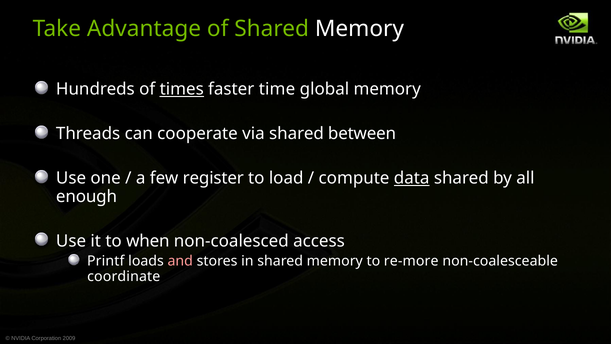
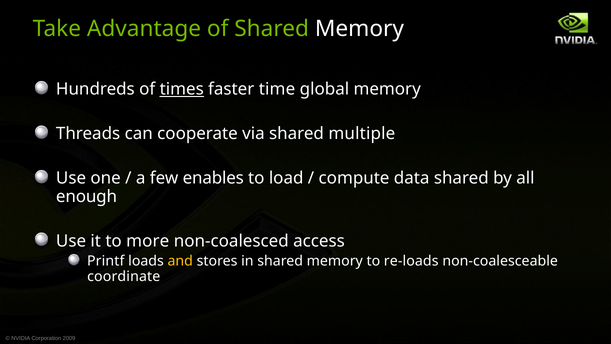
between: between -> multiple
register: register -> enables
data underline: present -> none
when: when -> more
and colour: pink -> yellow
re-more: re-more -> re-loads
